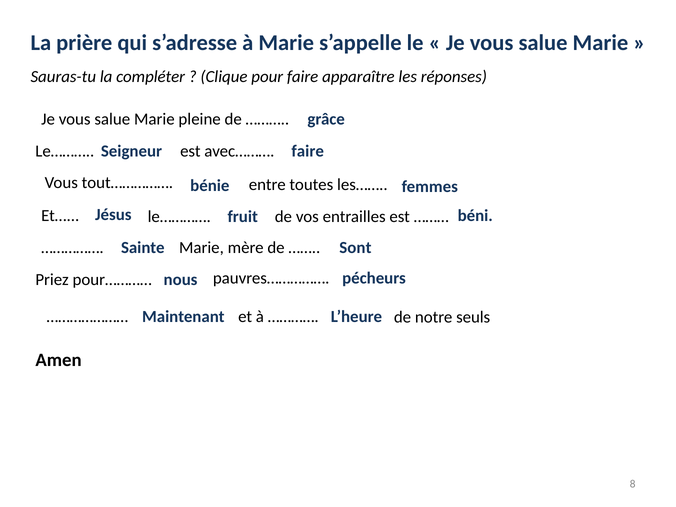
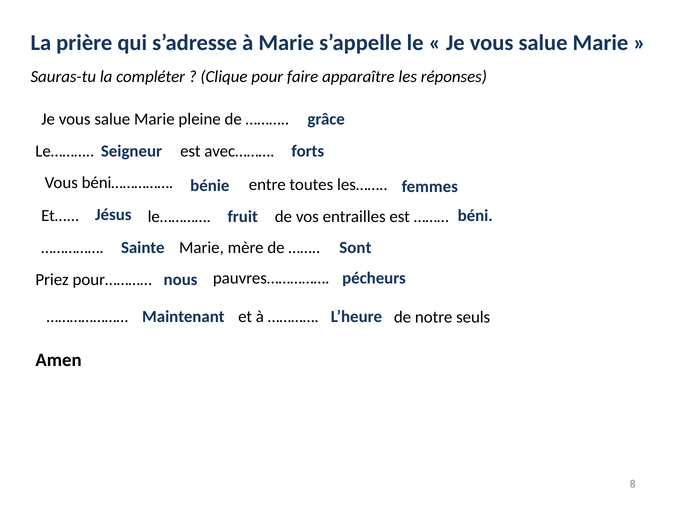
avec……… faire: faire -> forts
tout……………: tout…………… -> béni……………
